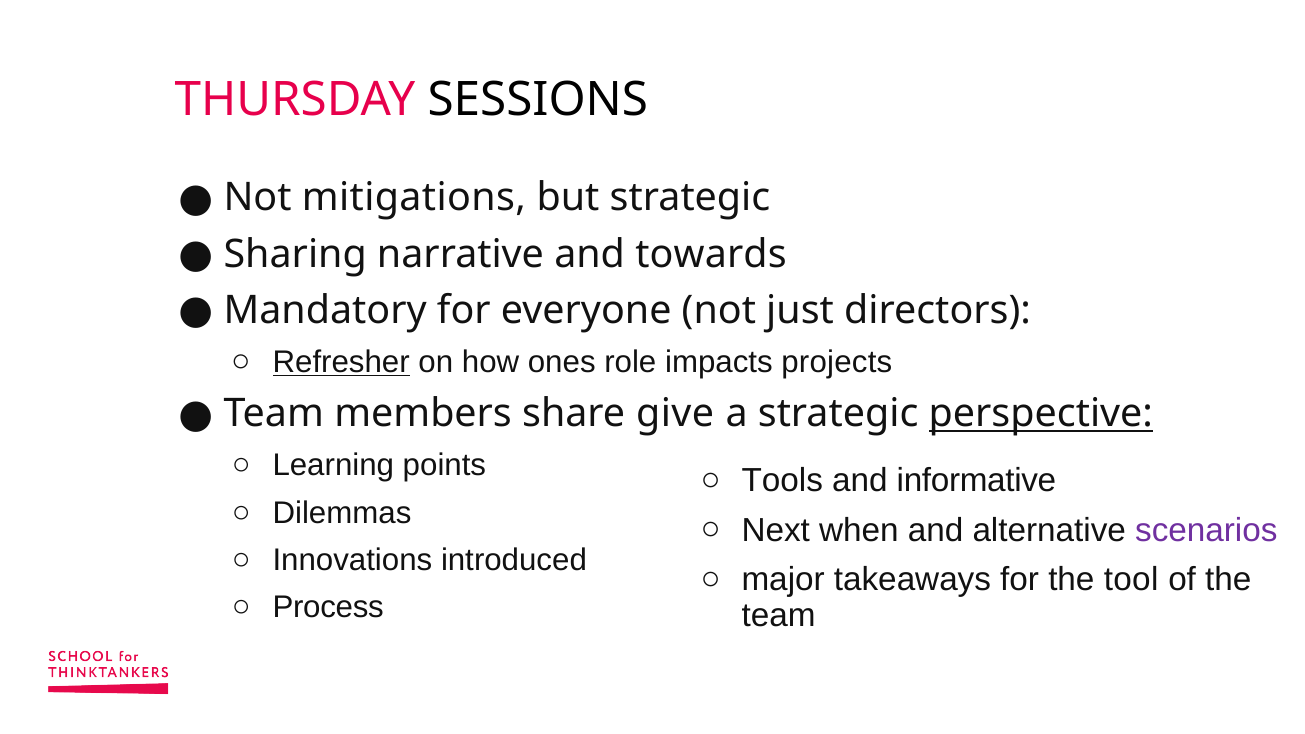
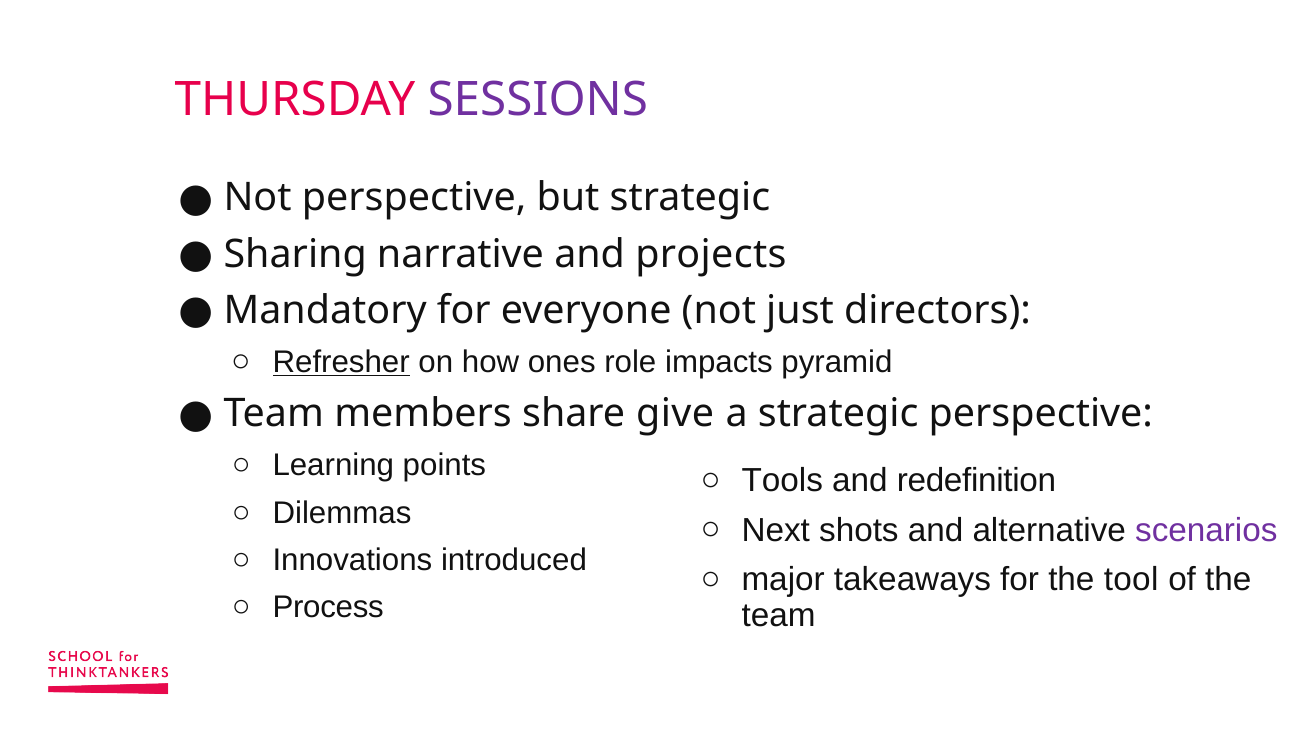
SESSIONS colour: black -> purple
Not mitigations: mitigations -> perspective
towards: towards -> projects
projects: projects -> pyramid
perspective at (1041, 414) underline: present -> none
informative: informative -> redefinition
when: when -> shots
